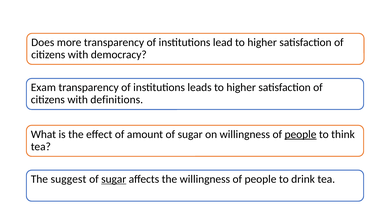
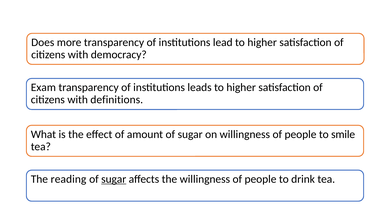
people at (301, 135) underline: present -> none
think: think -> smile
suggest: suggest -> reading
